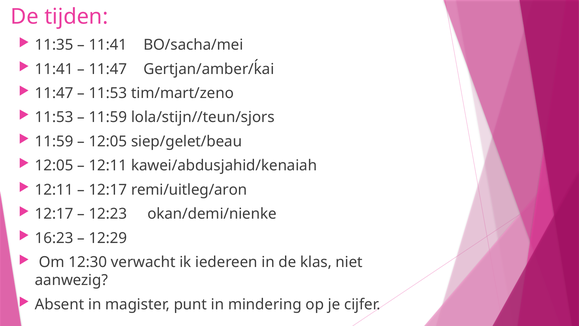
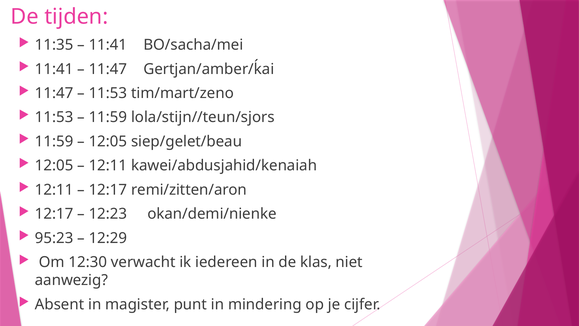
remi/uitleg/aron: remi/uitleg/aron -> remi/zitten/aron
16:23: 16:23 -> 95:23
